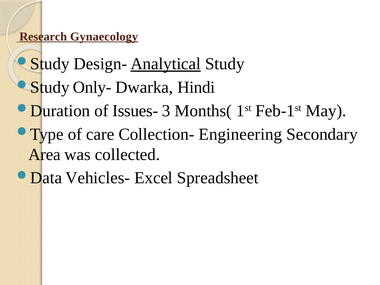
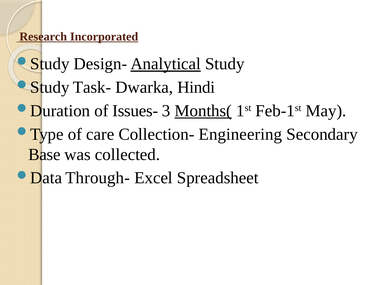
Gynaecology: Gynaecology -> Incorporated
Only-: Only- -> Task-
Months( underline: none -> present
Area: Area -> Base
Vehicles-: Vehicles- -> Through-
